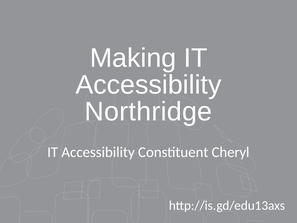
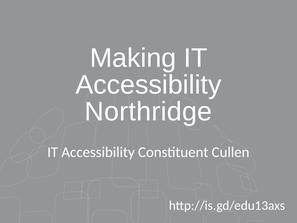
Cheryl: Cheryl -> Cullen
